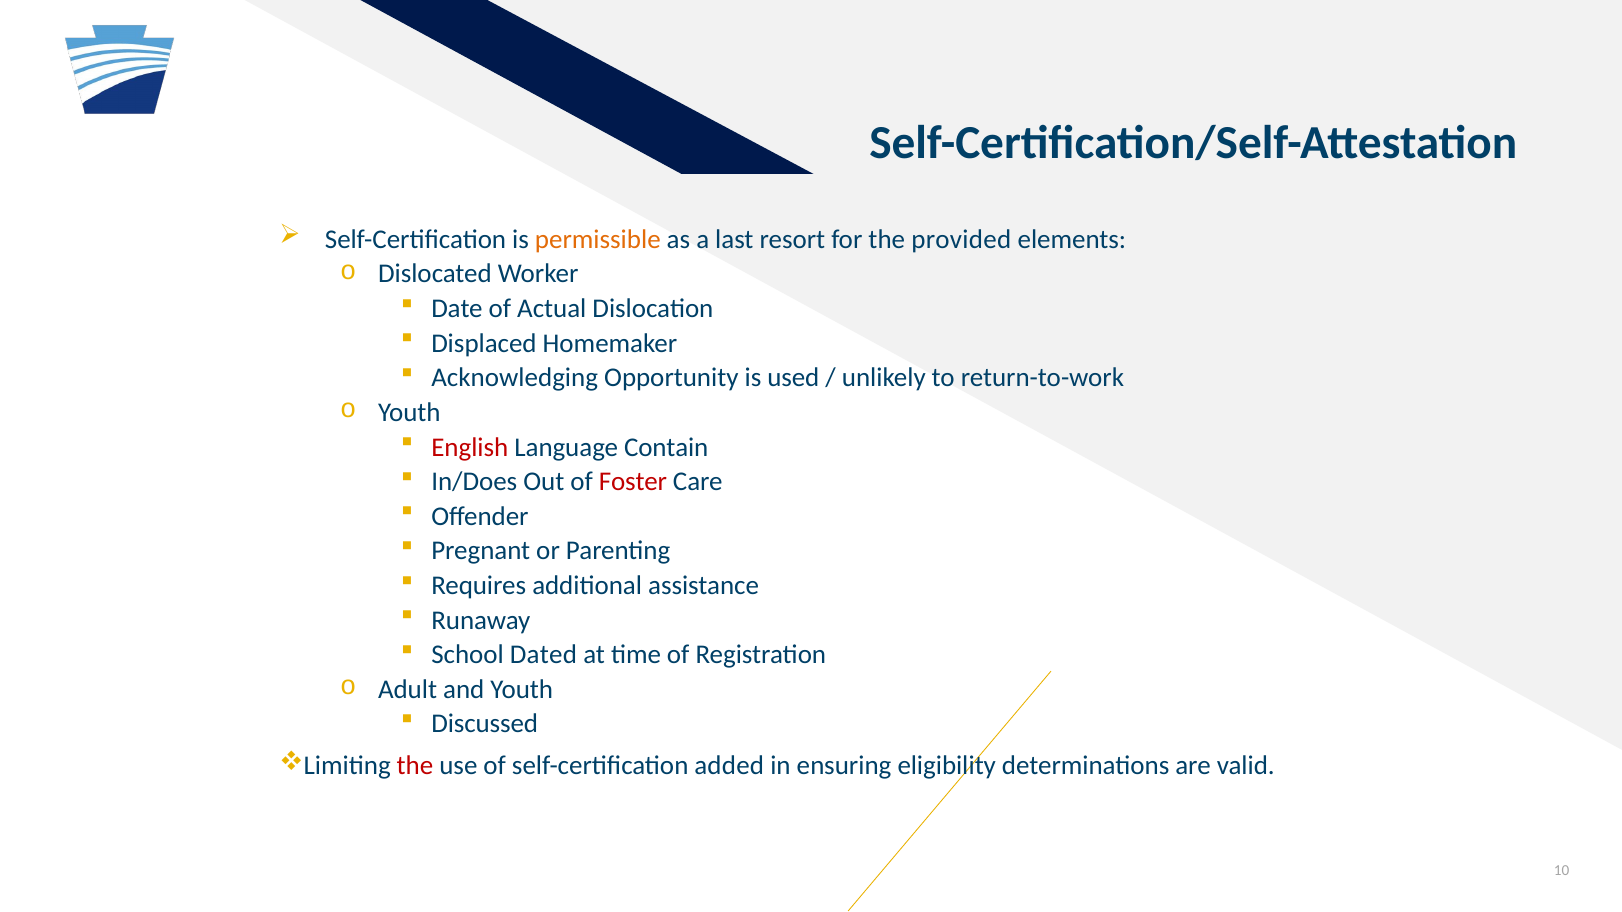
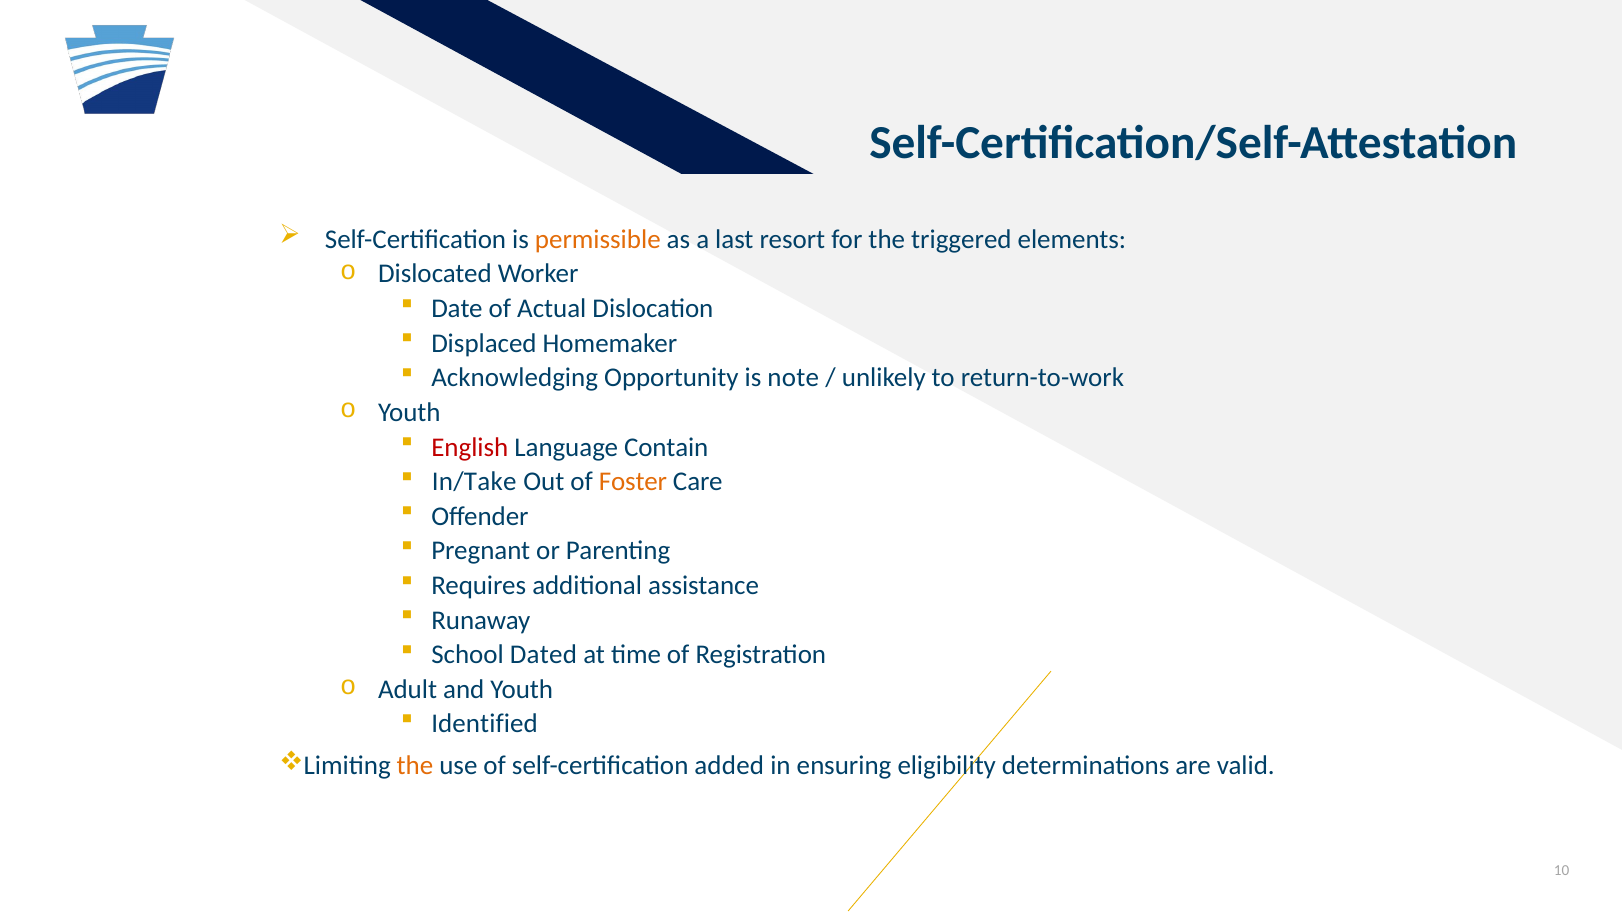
provided: provided -> triggered
used: used -> note
In/Does: In/Does -> In/Take
Foster colour: red -> orange
Discussed: Discussed -> Identified
the at (415, 766) colour: red -> orange
